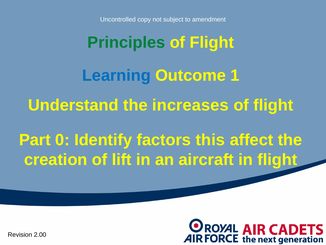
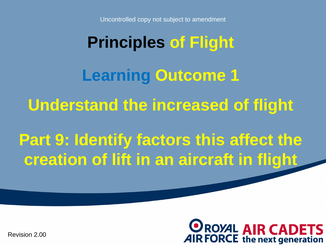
Principles colour: green -> black
increases: increases -> increased
0: 0 -> 9
